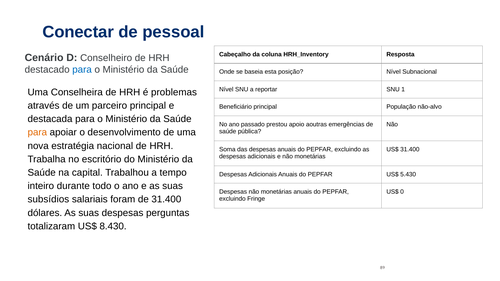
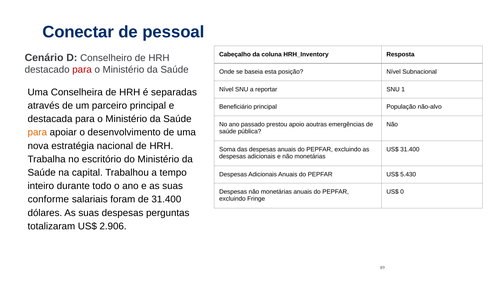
para at (82, 70) colour: blue -> red
problemas: problemas -> separadas
subsídios: subsídios -> conforme
8.430: 8.430 -> 2.906
